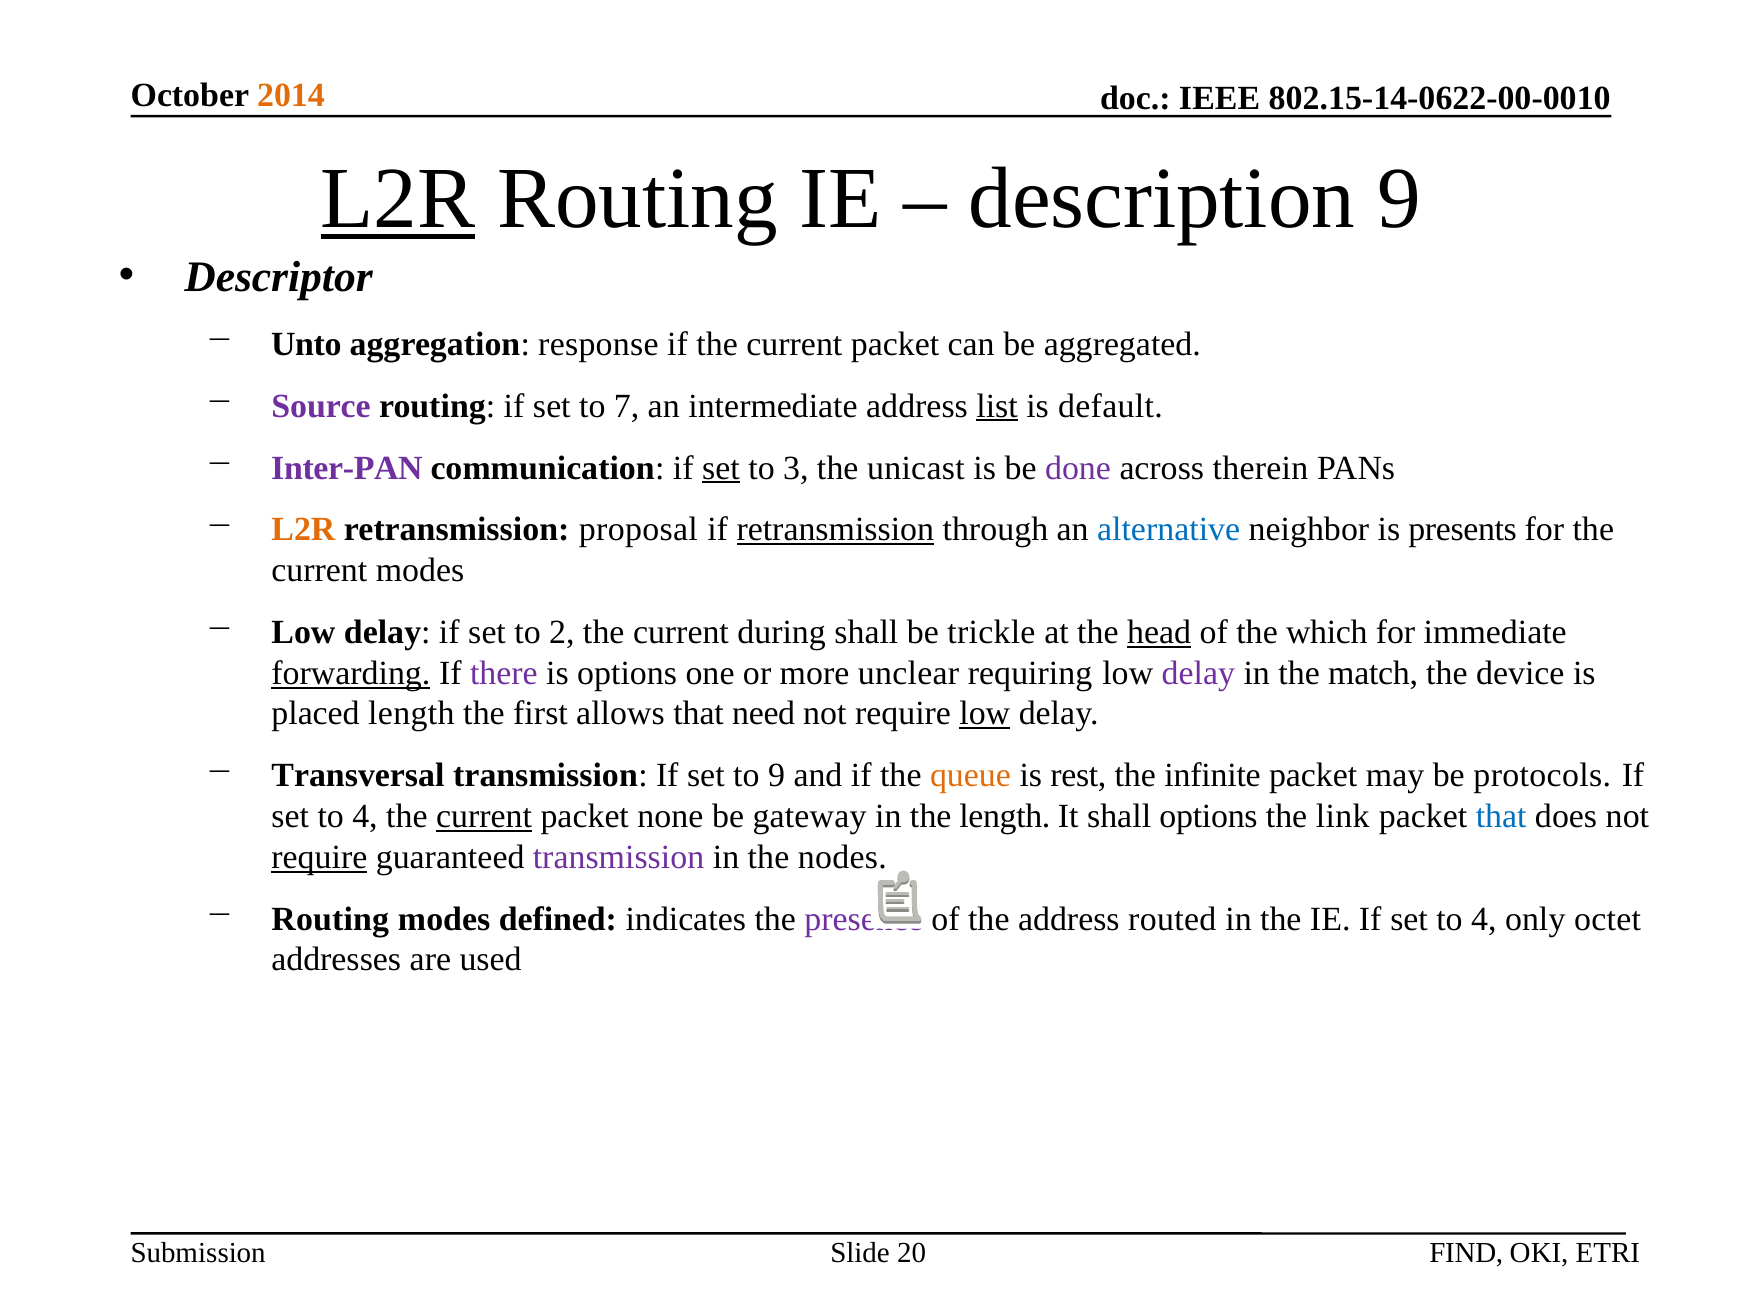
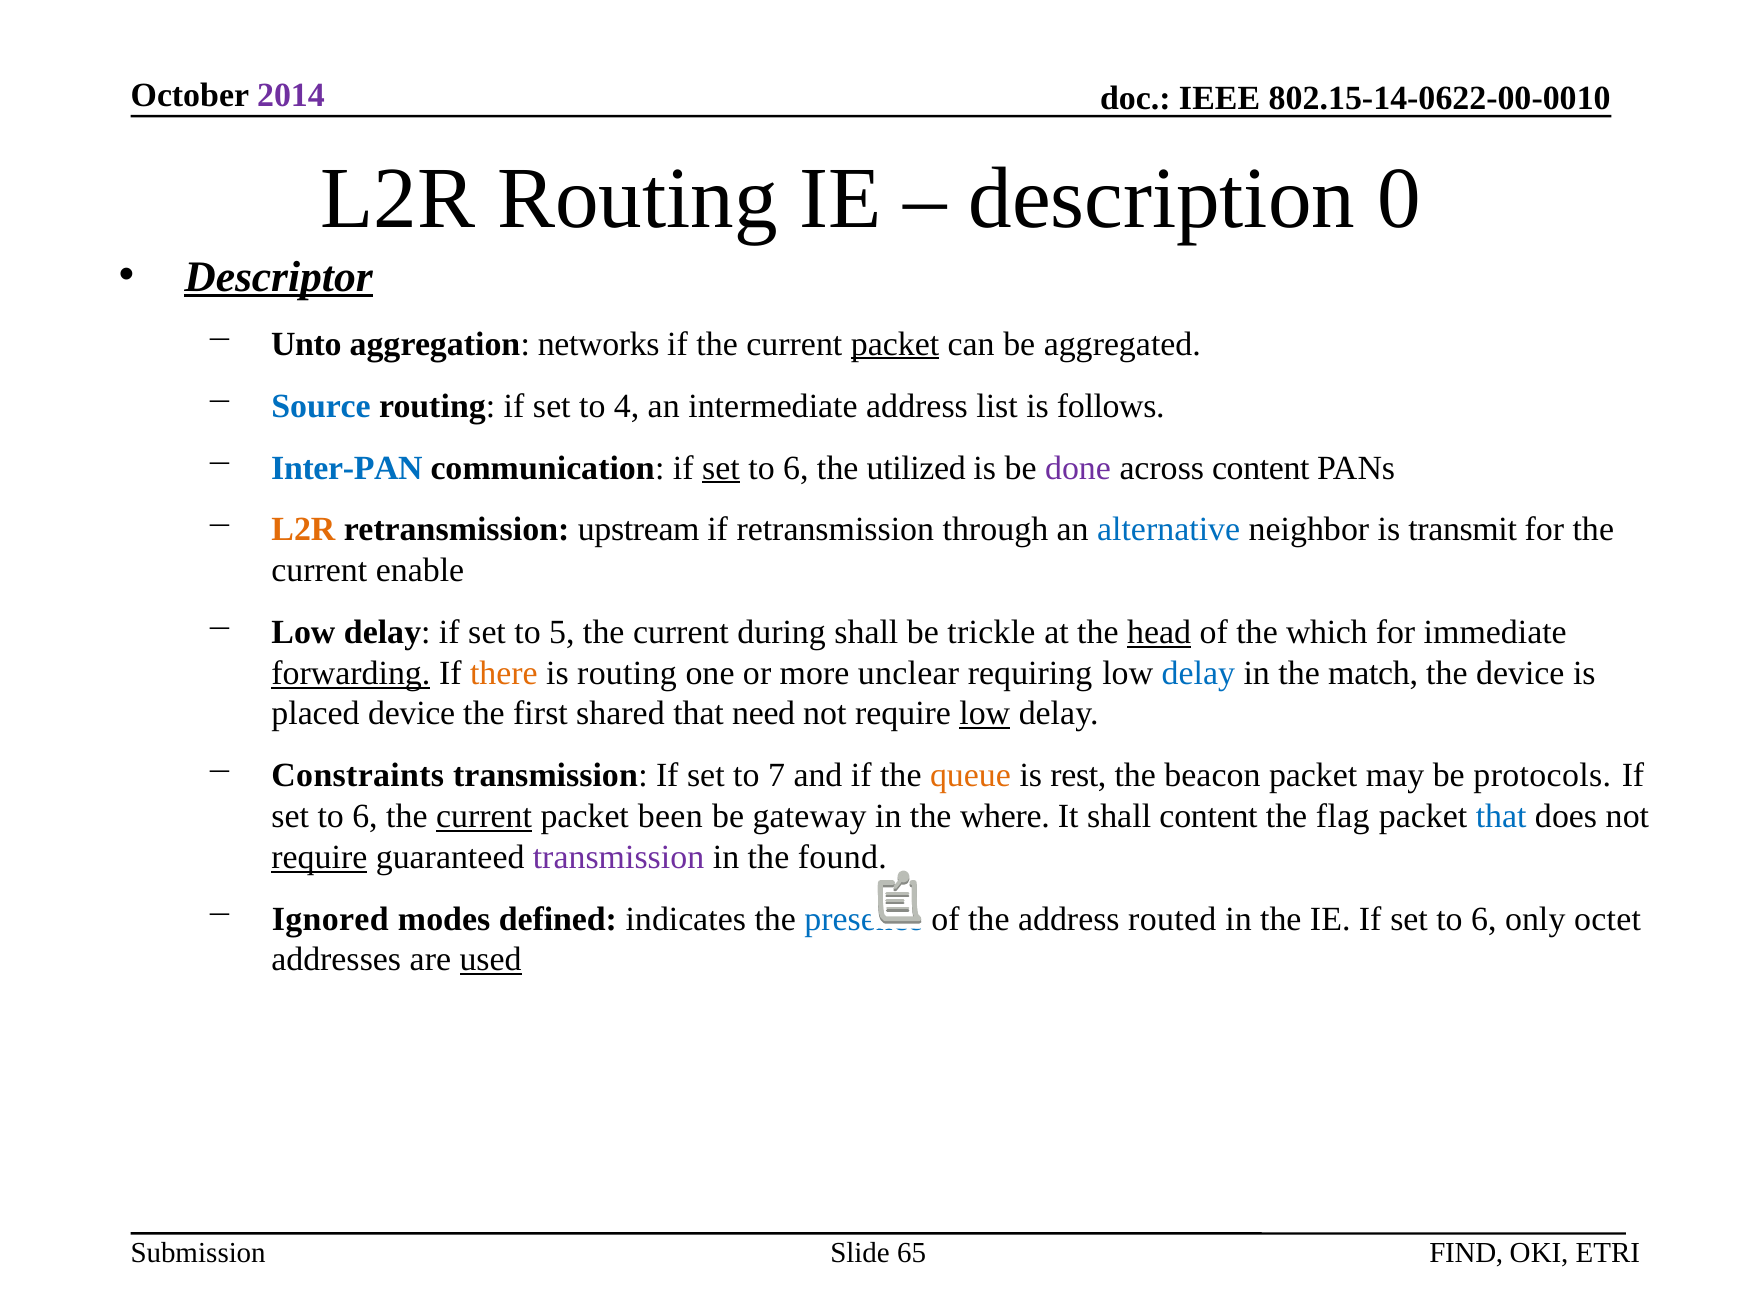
2014 colour: orange -> purple
L2R at (398, 199) underline: present -> none
description 9: 9 -> 0
Descriptor underline: none -> present
response: response -> networks
packet at (895, 344) underline: none -> present
Source colour: purple -> blue
7: 7 -> 4
list underline: present -> none
default: default -> follows
Inter-PAN colour: purple -> blue
3 at (796, 468): 3 -> 6
unicast: unicast -> utilized
across therein: therein -> content
proposal: proposal -> upstream
retransmission at (835, 530) underline: present -> none
presents: presents -> transmit
current modes: modes -> enable
2: 2 -> 5
there colour: purple -> orange
is options: options -> routing
delay at (1198, 673) colour: purple -> blue
placed length: length -> device
allows: allows -> shared
Transversal: Transversal -> Constraints
to 9: 9 -> 7
infinite: infinite -> beacon
4 at (365, 817): 4 -> 6
none: none -> been
the length: length -> where
shall options: options -> content
link: link -> flag
nodes: nodes -> found
Routing at (330, 919): Routing -> Ignored
presence colour: purple -> blue
4 at (1484, 919): 4 -> 6
used underline: none -> present
20: 20 -> 65
